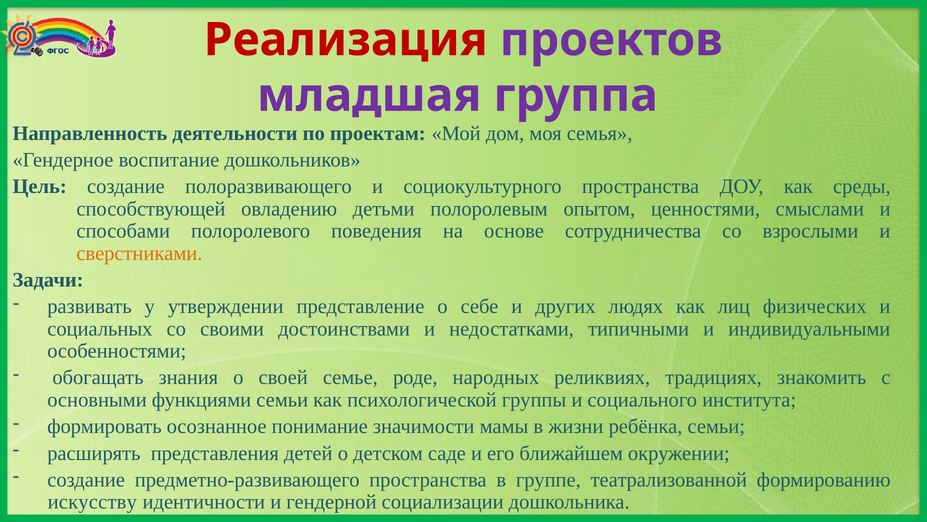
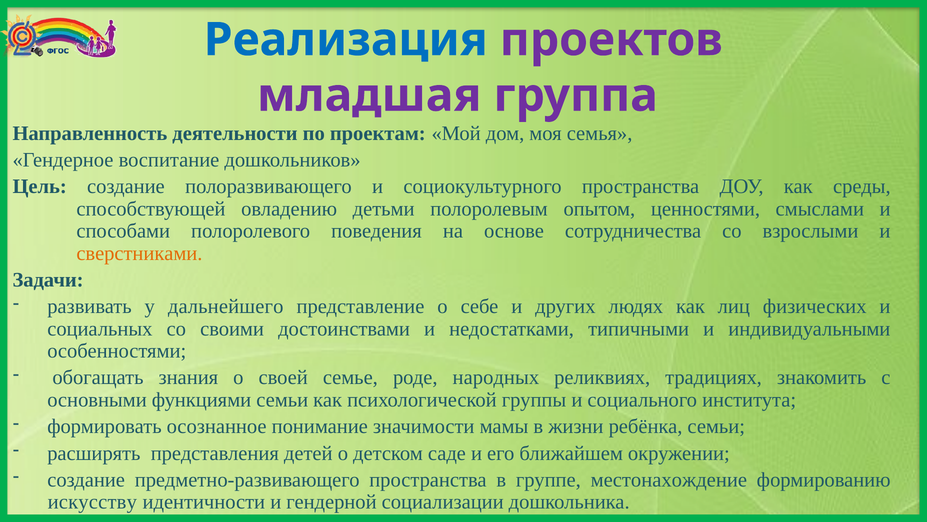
Реализация colour: red -> blue
утверждении: утверждении -> дальнейшего
театрализованной: театрализованной -> местонахождение
